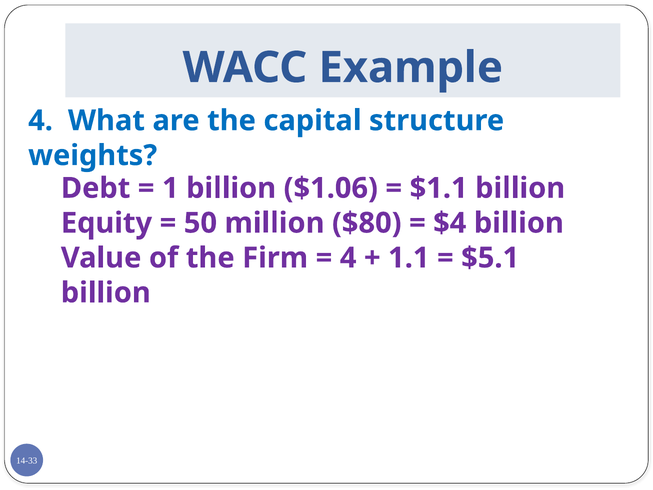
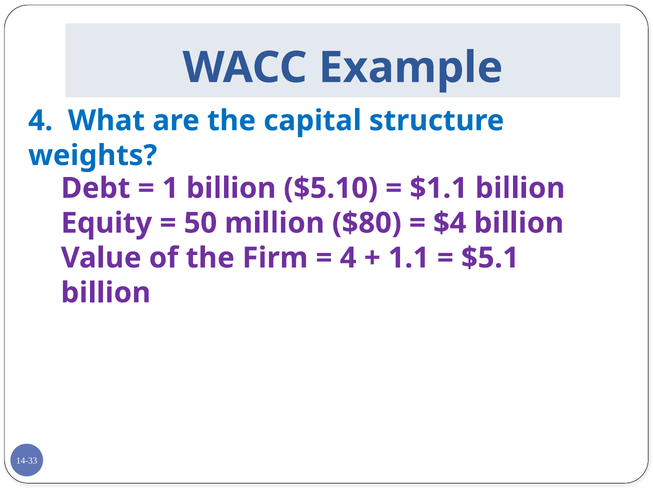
$1.06: $1.06 -> $5.10
